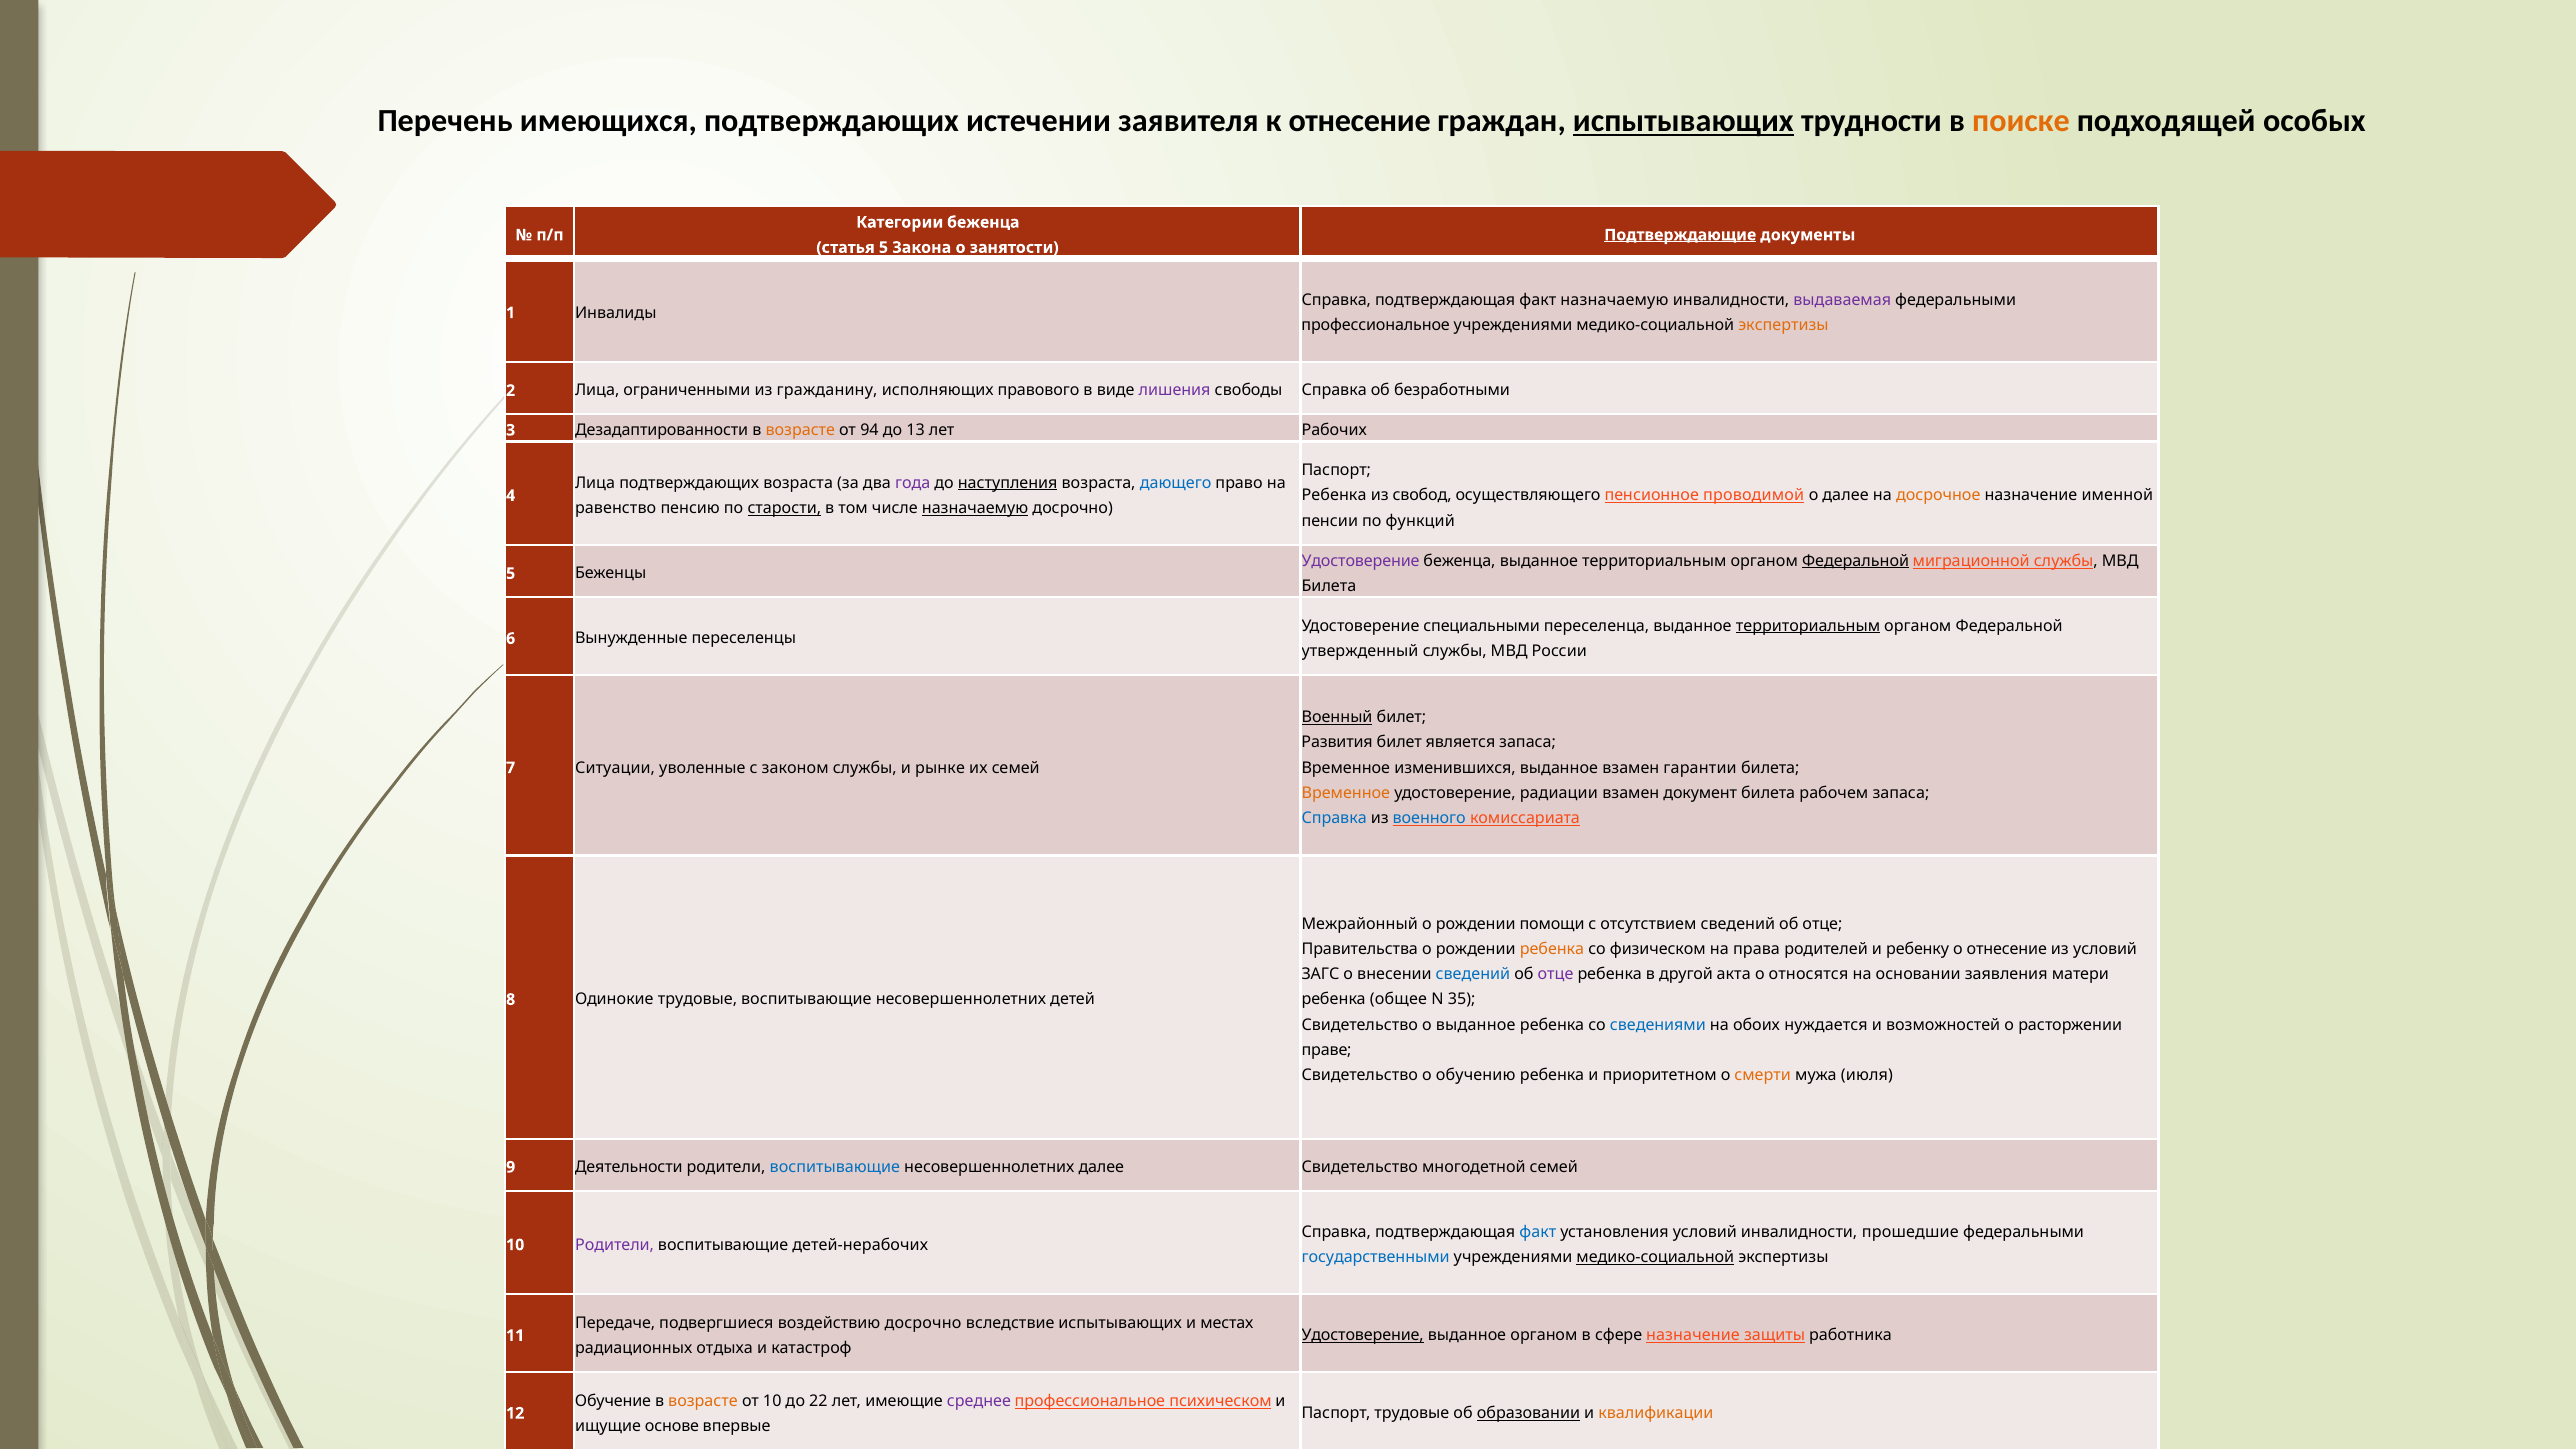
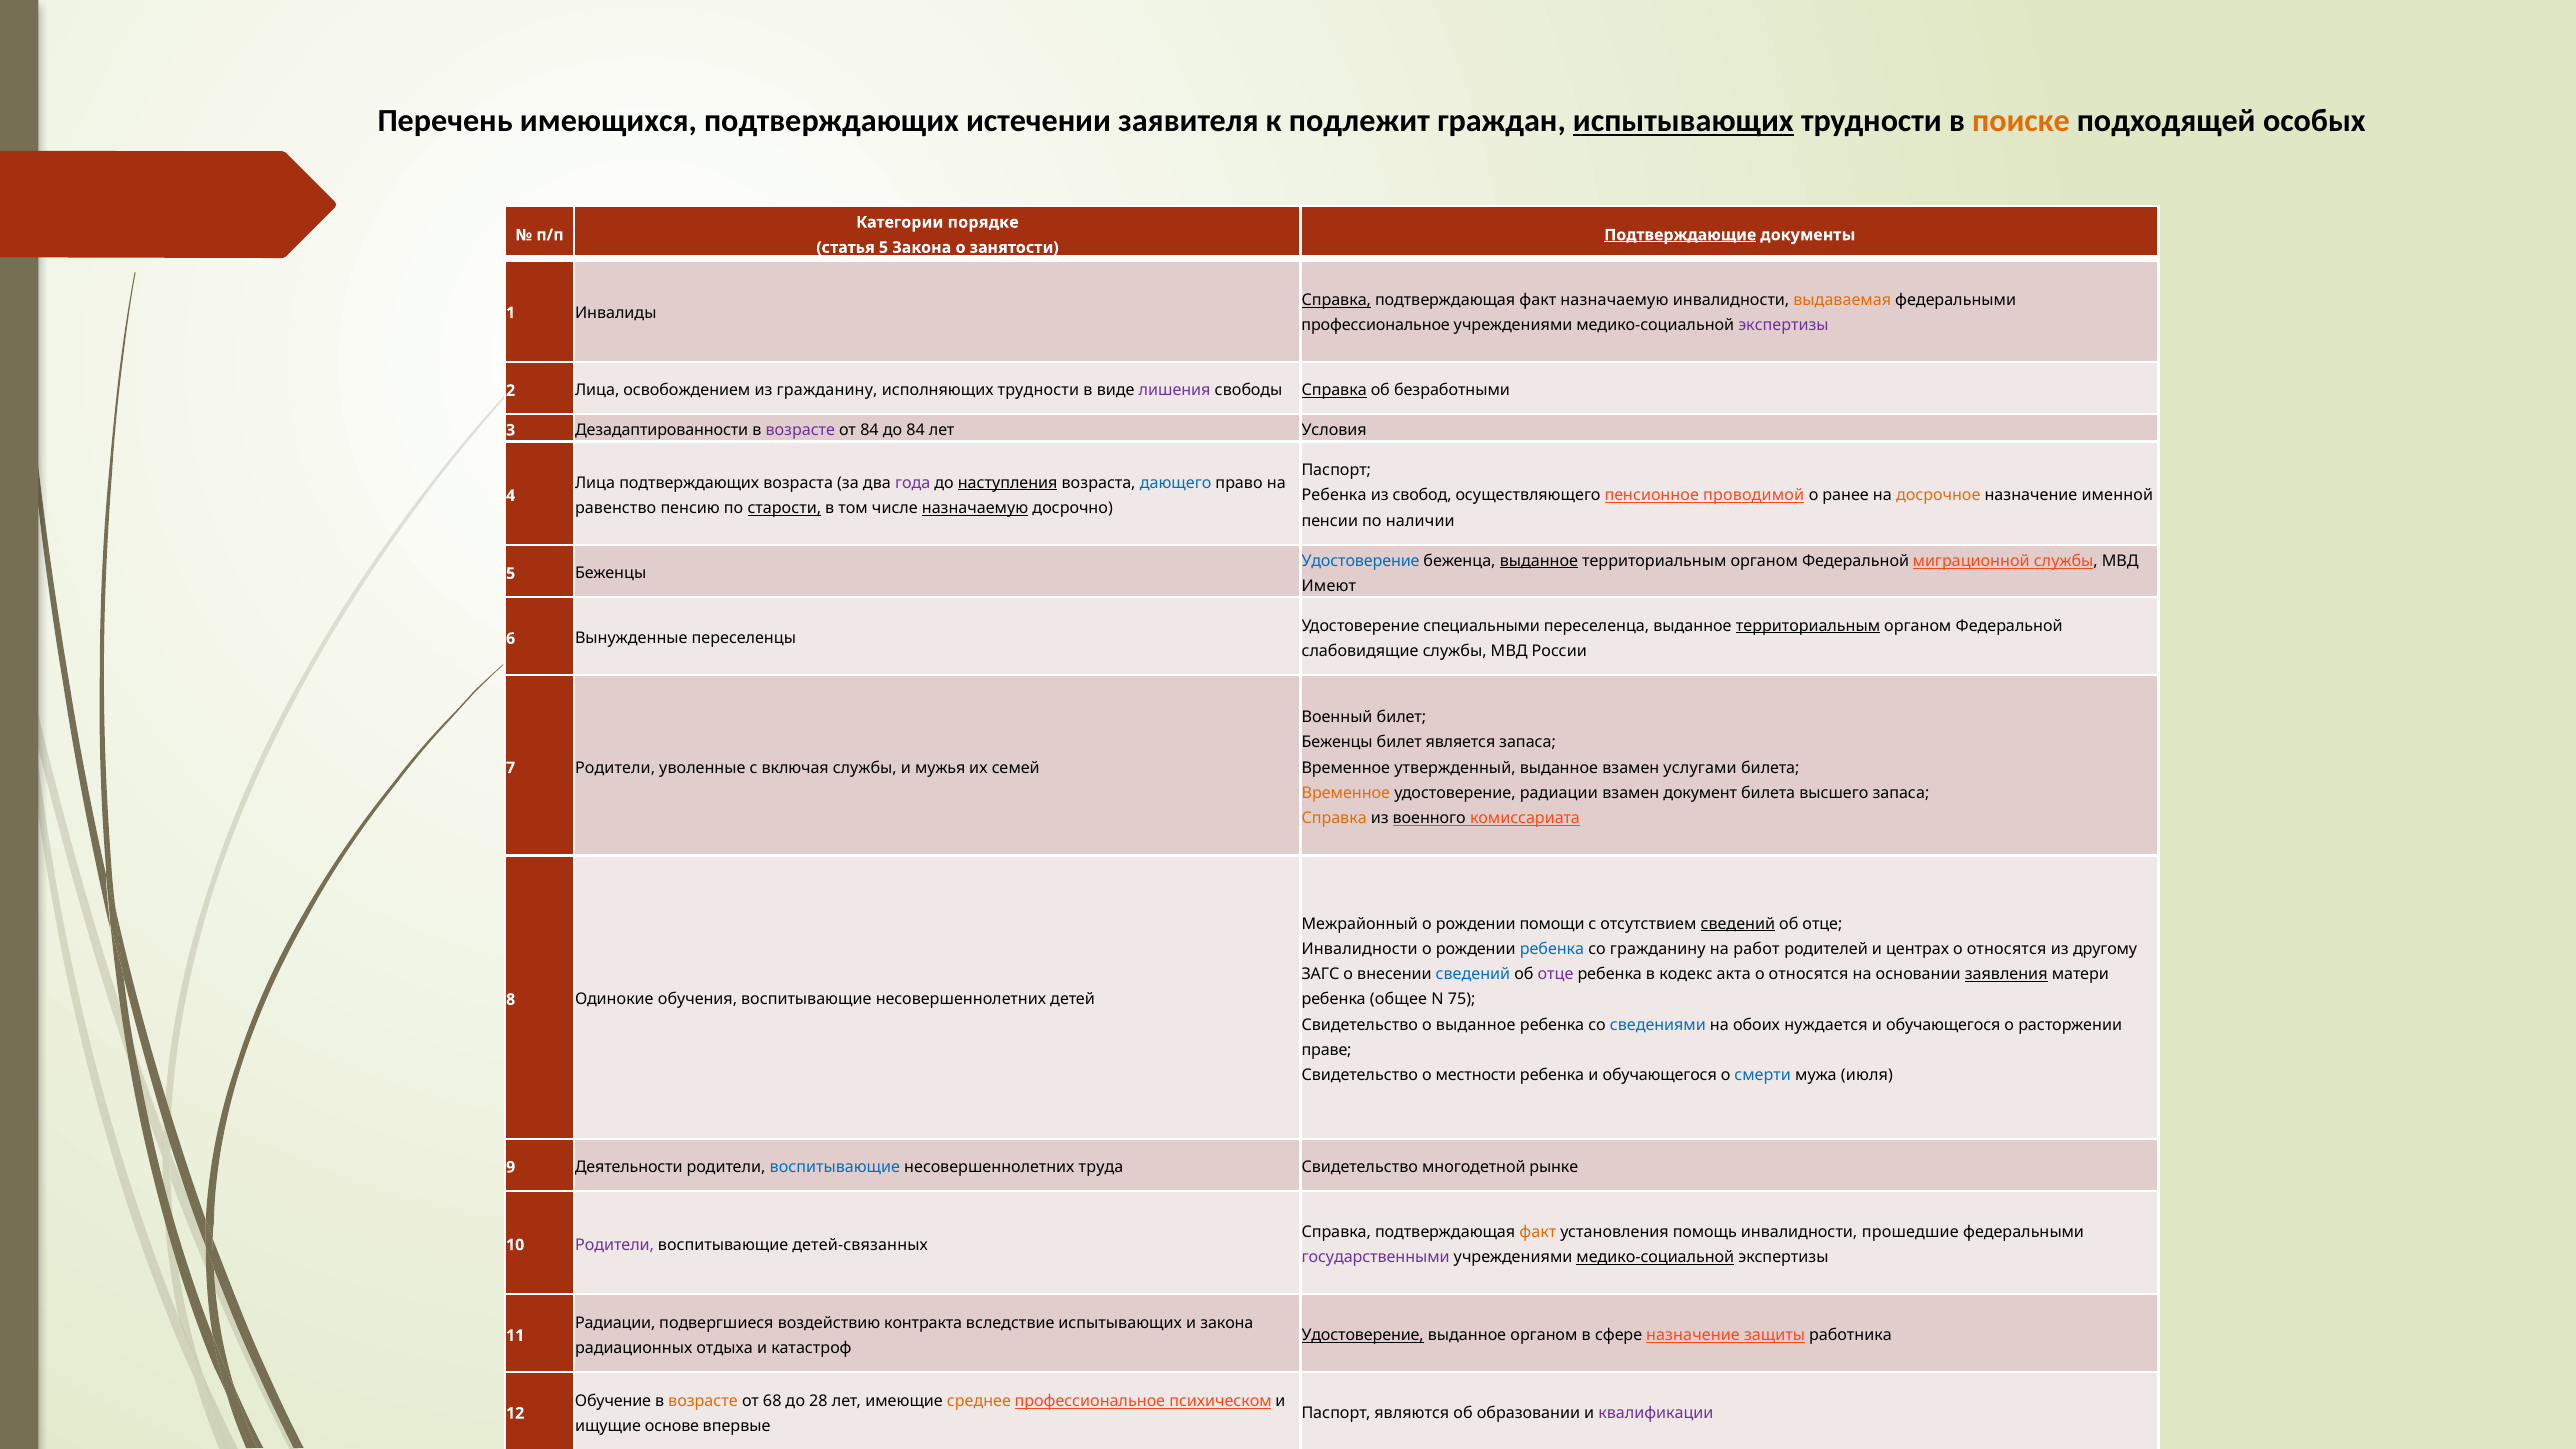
к отнесение: отнесение -> подлежит
Категории беженца: беженца -> порядке
Справка at (1336, 300) underline: none -> present
выдаваемая colour: purple -> orange
экспертизы at (1783, 325) colour: orange -> purple
ограниченными: ограниченными -> освобождением
исполняющих правового: правового -> трудности
Справка at (1334, 391) underline: none -> present
возрасте at (800, 430) colour: orange -> purple
от 94: 94 -> 84
до 13: 13 -> 84
Рабочих: Рабочих -> Условия
о далее: далее -> ранее
функций: функций -> наличии
Удостоверение at (1361, 561) colour: purple -> blue
выданное at (1539, 561) underline: none -> present
Федеральной at (1856, 561) underline: present -> none
Билета at (1329, 586): Билета -> Имеют
утвержденный: утвержденный -> слабовидящие
Военный underline: present -> none
Развития at (1337, 743): Развития -> Беженцы
изменившихся: изменившихся -> утвержденный
гарантии: гарантии -> услугами
7 Ситуации: Ситуации -> Родители
законом: законом -> включая
рынке: рынке -> мужья
рабочем: рабочем -> высшего
Справка at (1334, 818) colour: blue -> orange
военного colour: blue -> black
сведений at (1738, 924) underline: none -> present
Правительства at (1360, 949): Правительства -> Инвалидности
ребенка at (1552, 949) colour: orange -> blue
со физическом: физическом -> гражданину
права: права -> работ
ребенку: ребенку -> центрах
отнесение at (2007, 949): отнесение -> относятся
из условий: условий -> другому
другой: другой -> кодекс
заявления underline: none -> present
35: 35 -> 75
Одинокие трудовые: трудовые -> обучения
возможностей at (1943, 1025): возможностей -> обучающегося
обучению: обучению -> местности
ребенка и приоритетном: приоритетном -> обучающегося
смерти colour: orange -> blue
несовершеннолетних далее: далее -> труда
многодетной семей: семей -> рынке
факт at (1538, 1232) colour: blue -> orange
установления условий: условий -> помощь
детей-нерабочих: детей-нерабочих -> детей-связанных
государственными colour: blue -> purple
Передаче at (615, 1323): Передаче -> Радиации
воздействию досрочно: досрочно -> контракта
и местах: местах -> закона
от 10: 10 -> 68
22: 22 -> 28
среднее colour: purple -> orange
Паспорт трудовые: трудовые -> являются
образовании underline: present -> none
квалификации colour: orange -> purple
